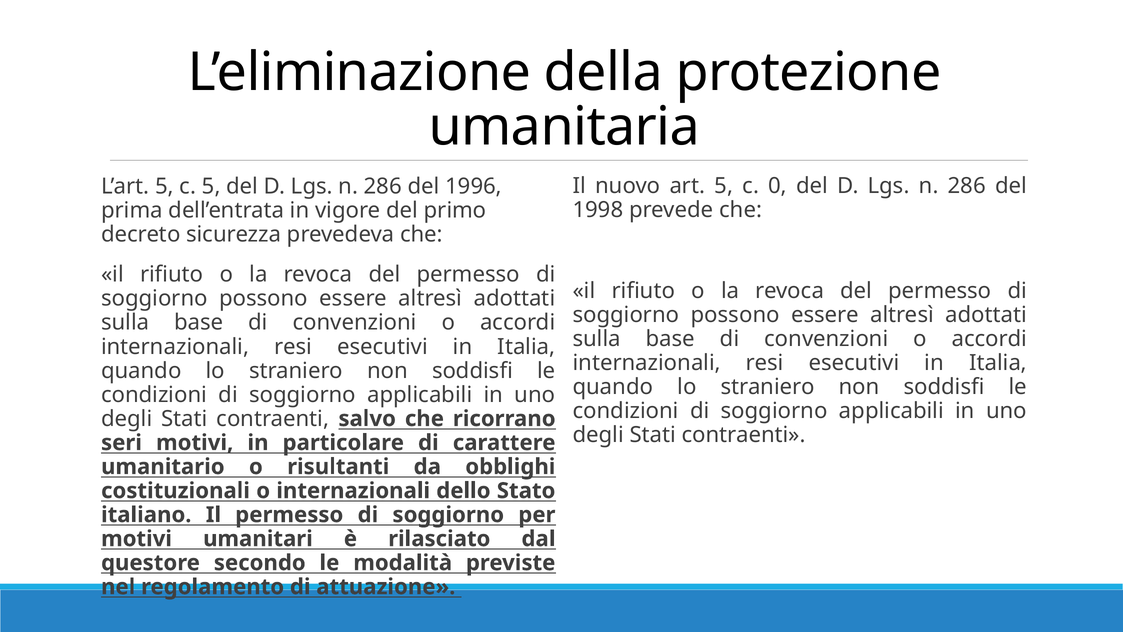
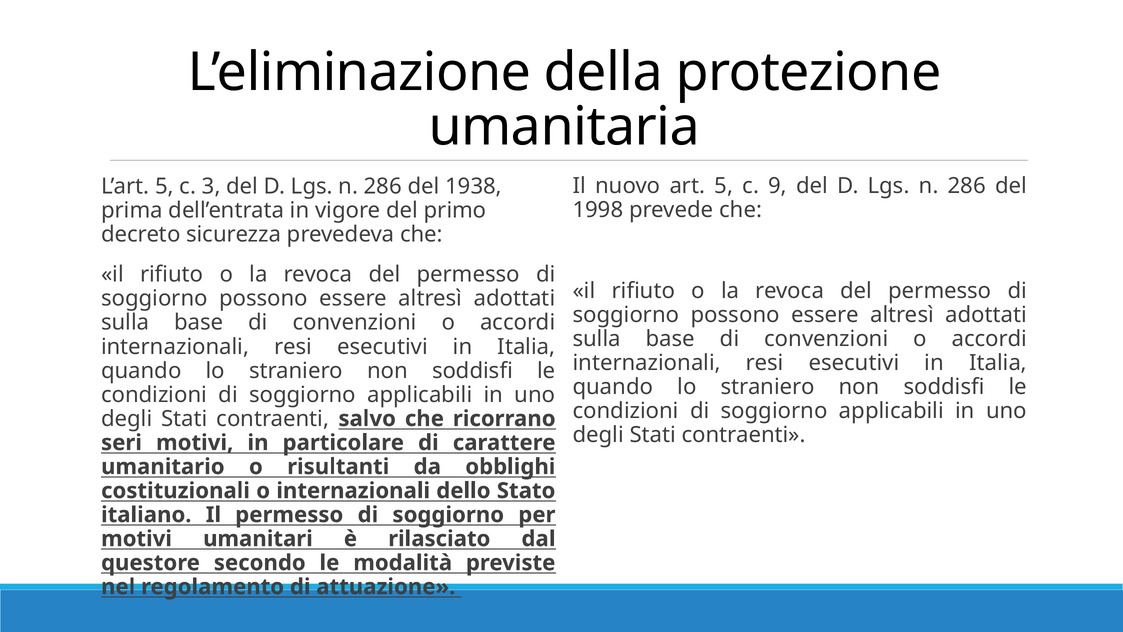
0: 0 -> 9
c 5: 5 -> 3
1996: 1996 -> 1938
